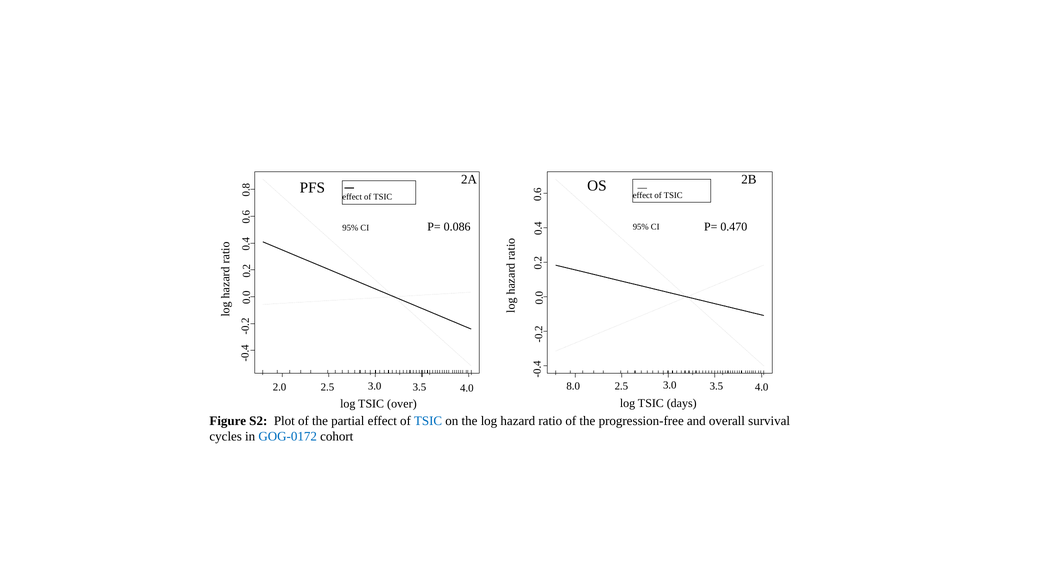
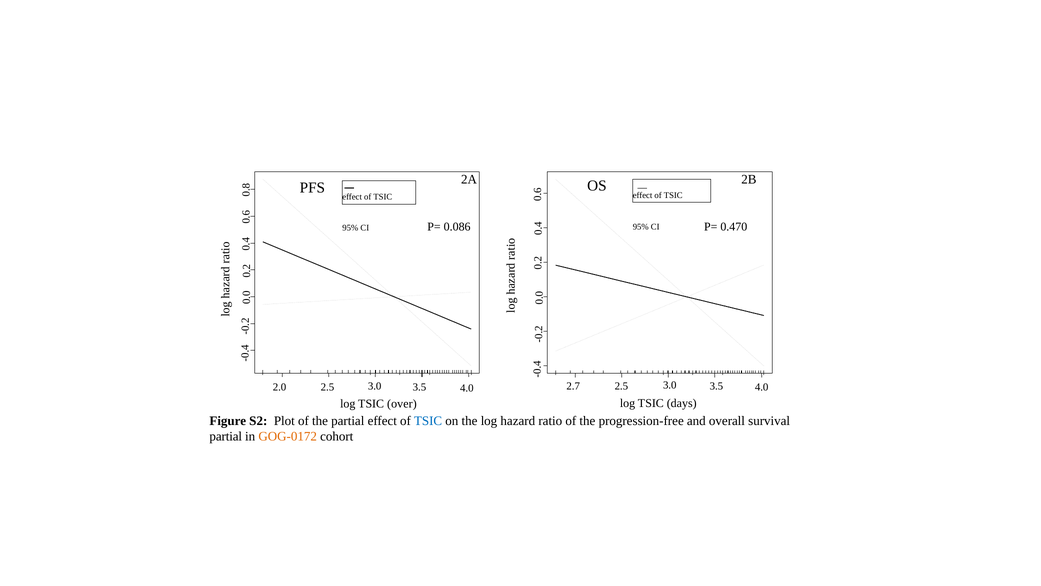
8.0: 8.0 -> 2.7
cycles at (226, 436): cycles -> partial
GOG-0172 colour: blue -> orange
